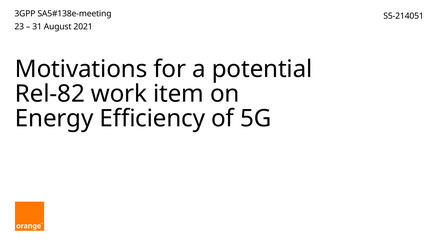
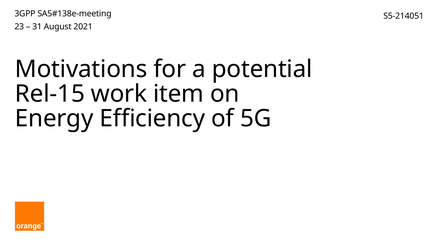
Rel-82: Rel-82 -> Rel-15
